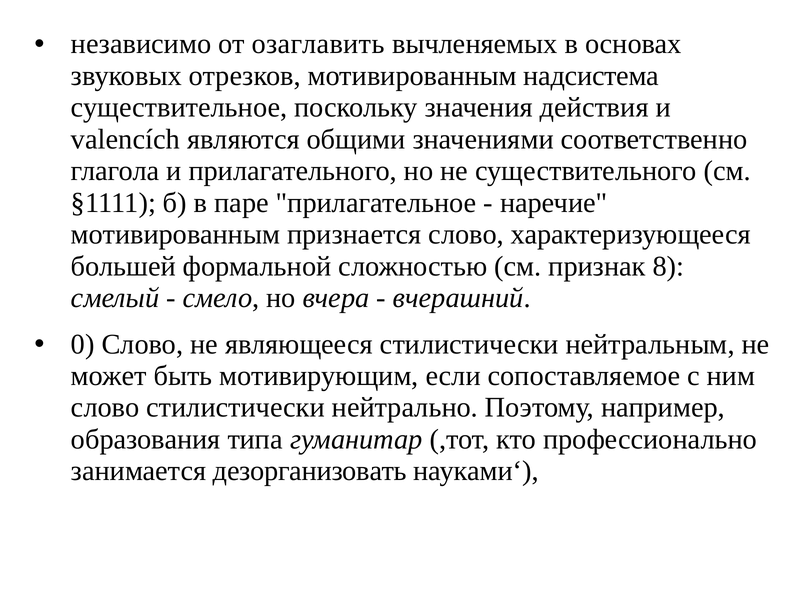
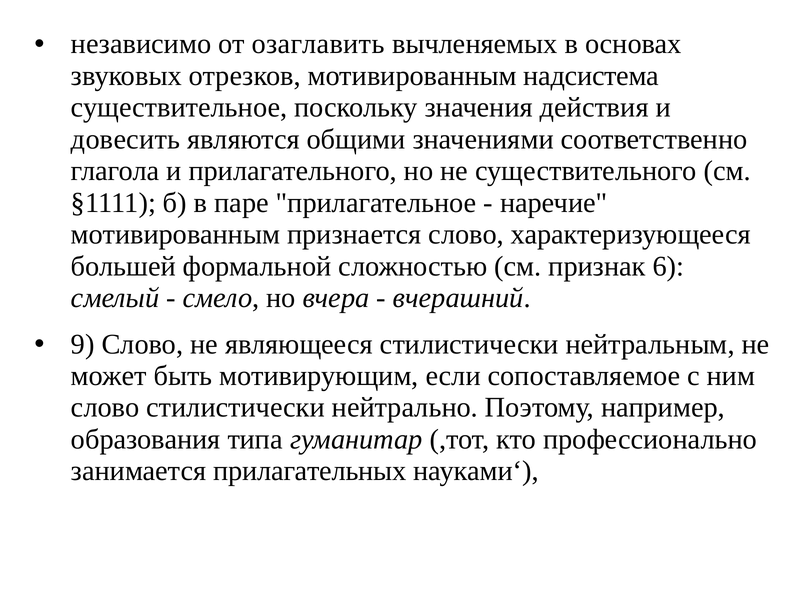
valencích: valencích -> довесить
8: 8 -> 6
0: 0 -> 9
дезорганизовать: дезорганизовать -> прилагательных
